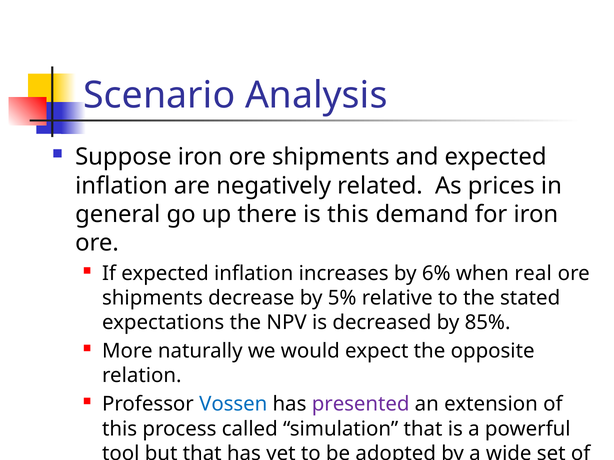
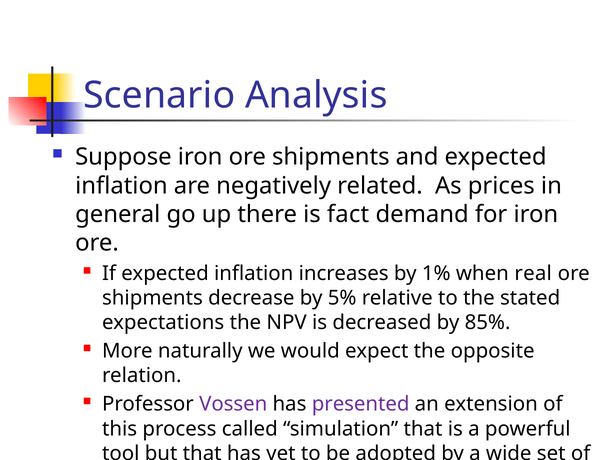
is this: this -> fact
6%: 6% -> 1%
Vossen colour: blue -> purple
